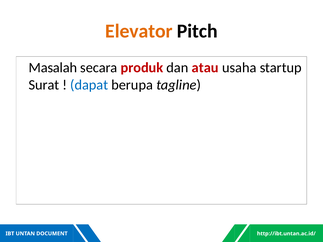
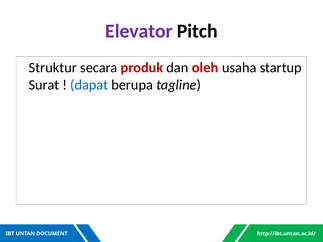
Elevator colour: orange -> purple
Masalah: Masalah -> Struktur
atau: atau -> oleh
